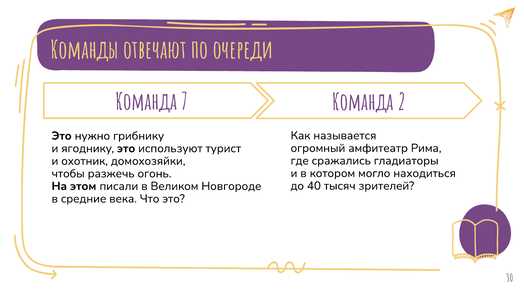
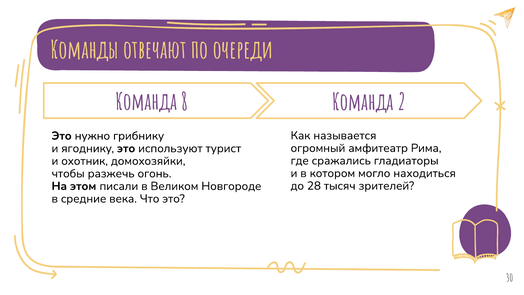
7: 7 -> 8
40: 40 -> 28
